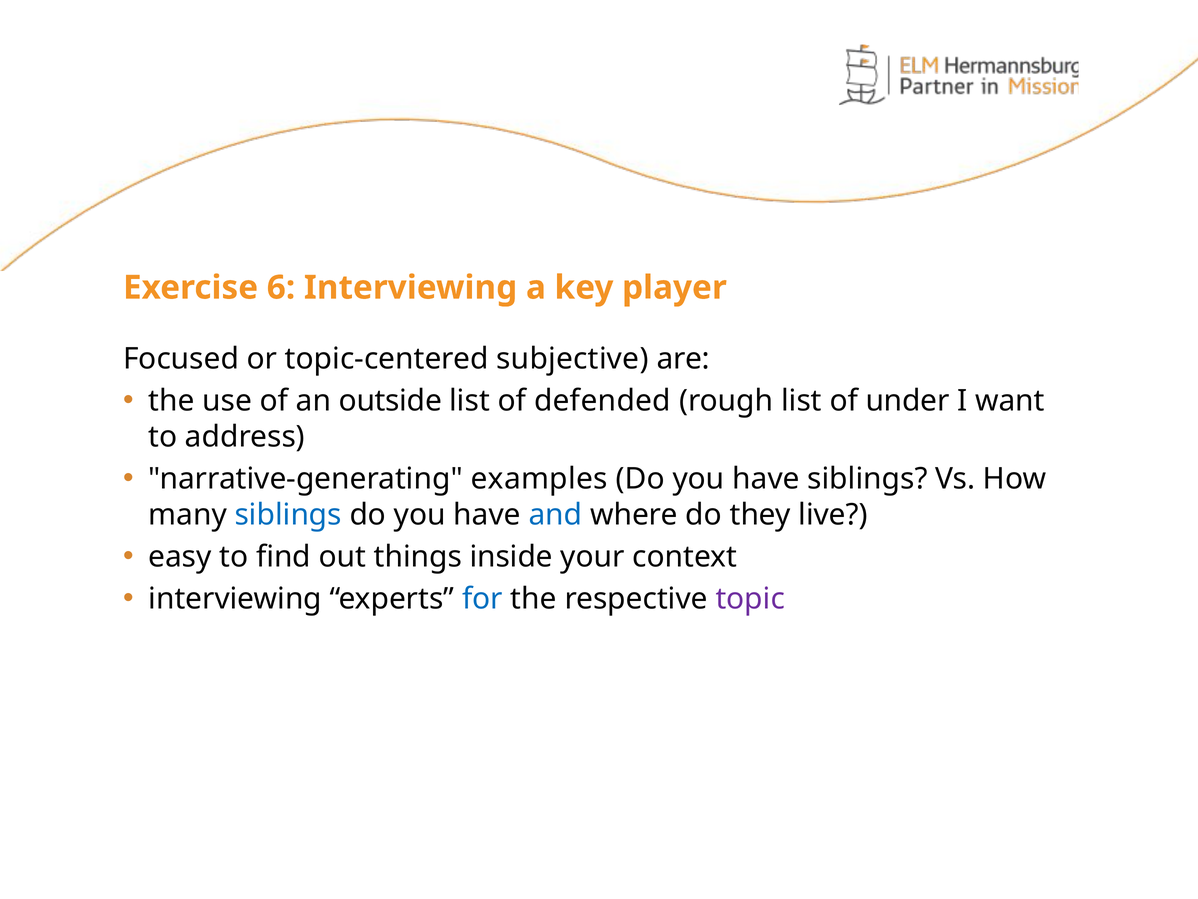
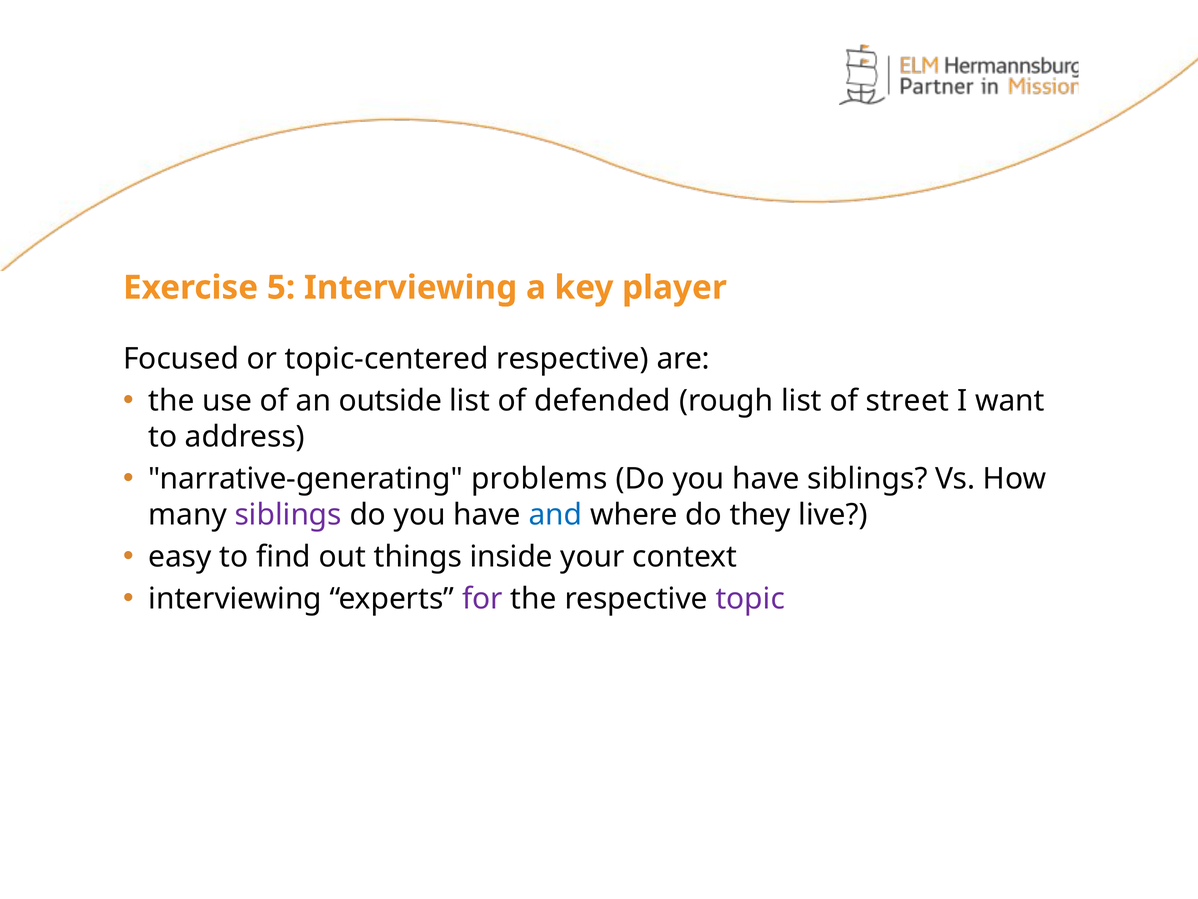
6: 6 -> 5
topic-centered subjective: subjective -> respective
under: under -> street
examples: examples -> problems
siblings at (288, 515) colour: blue -> purple
for colour: blue -> purple
